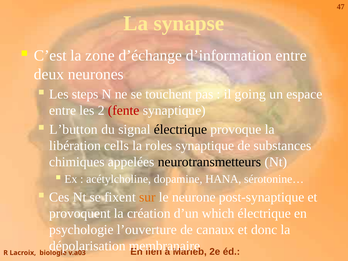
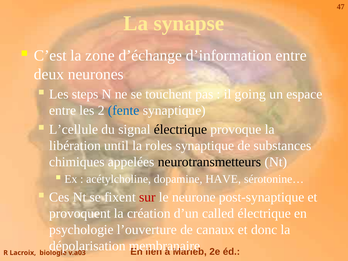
fente colour: red -> blue
L’button: L’button -> L’cellule
cells: cells -> until
HANA: HANA -> HAVE
sur colour: orange -> red
which: which -> called
